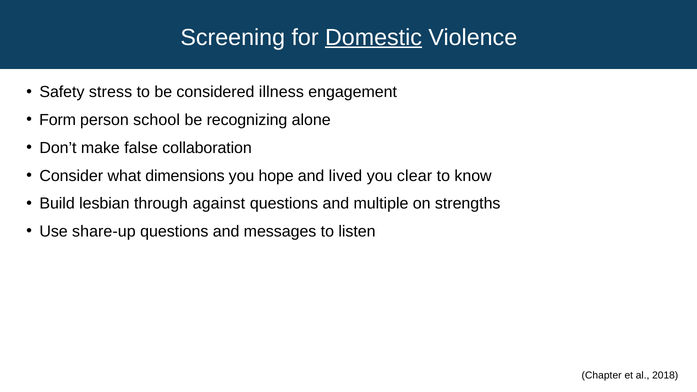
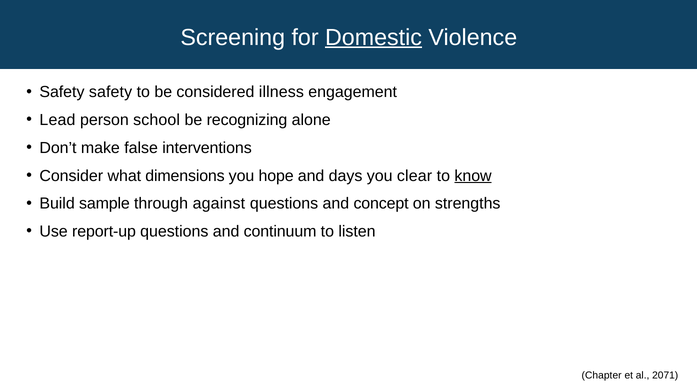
Safety stress: stress -> safety
Form: Form -> Lead
collaboration: collaboration -> interventions
lived: lived -> days
know underline: none -> present
lesbian: lesbian -> sample
multiple: multiple -> concept
share-up: share-up -> report-up
messages: messages -> continuum
2018: 2018 -> 2071
